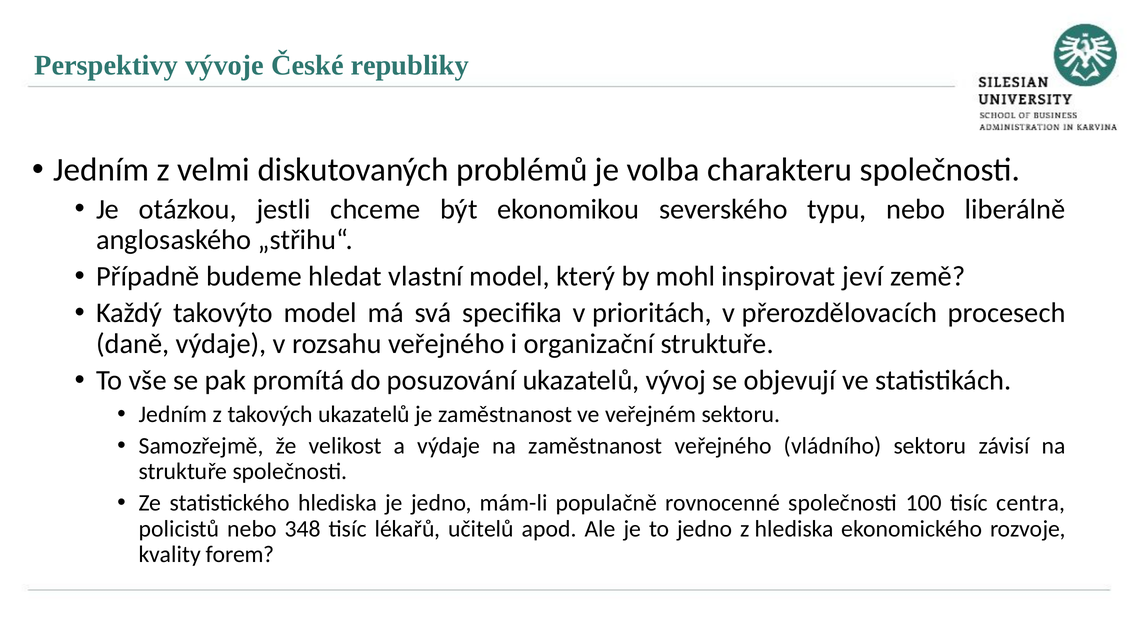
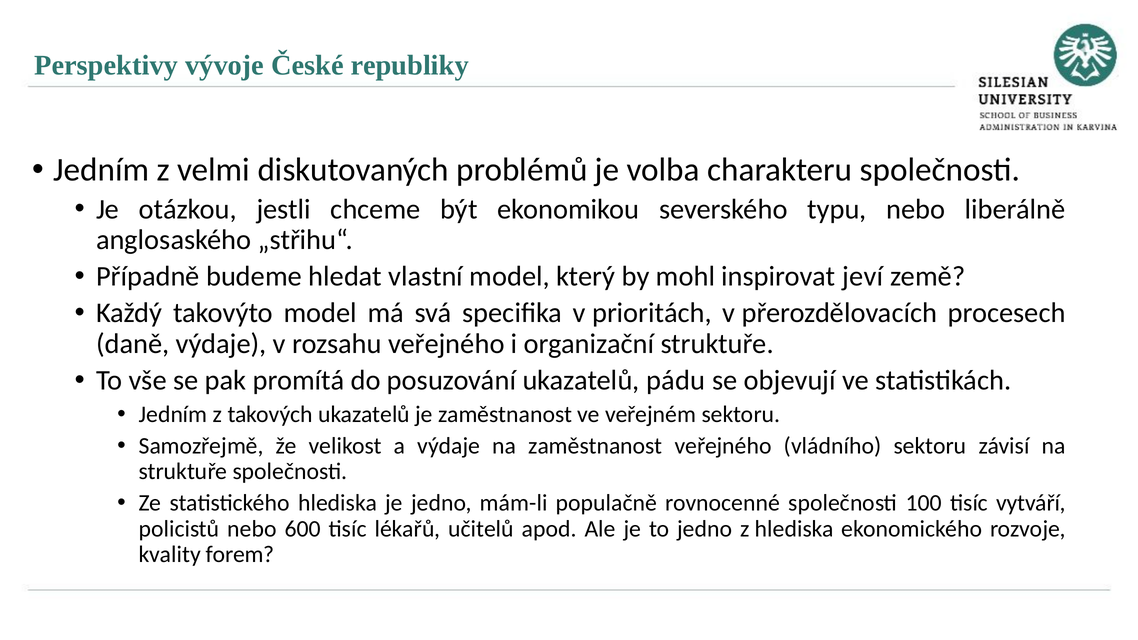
vývoj: vývoj -> pádu
centra: centra -> vytváří
348: 348 -> 600
